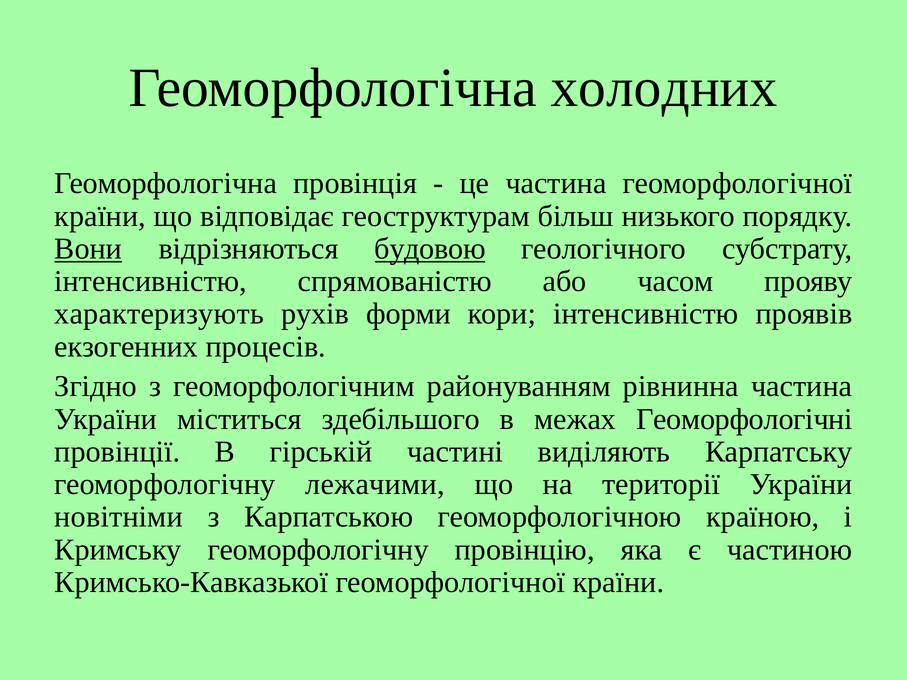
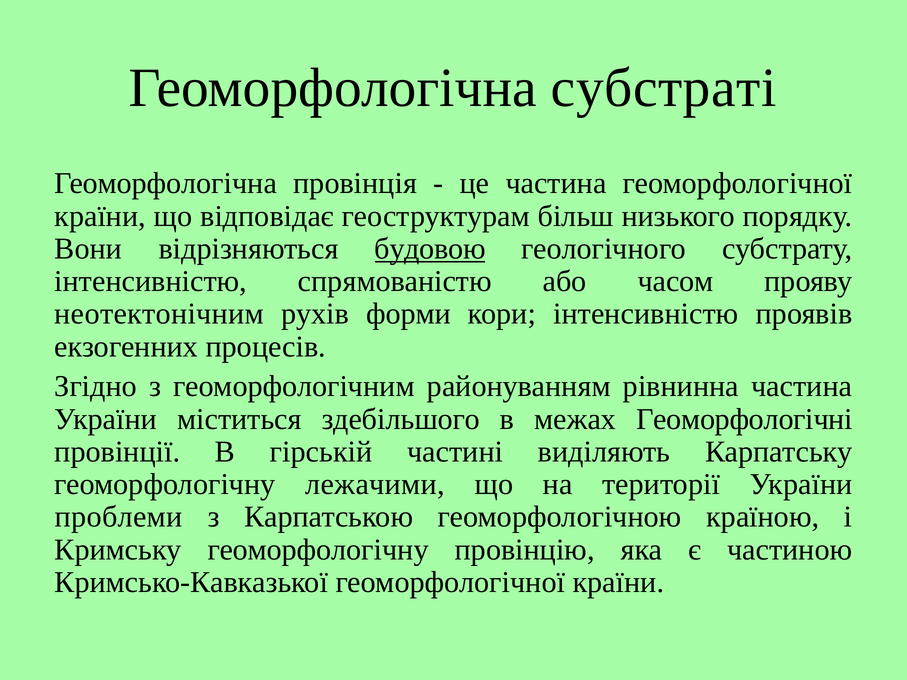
холодних: холодних -> субстраті
Вони underline: present -> none
характеризують: характеризують -> неотектонічним
новітніми: новітніми -> проблеми
